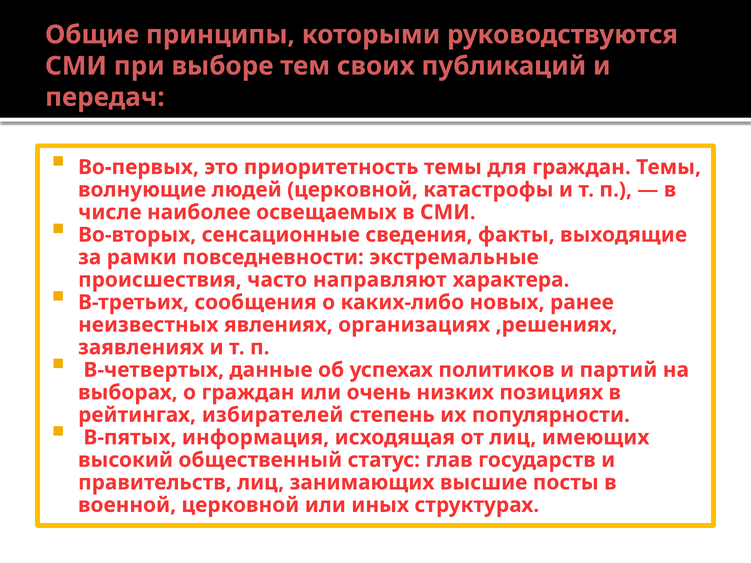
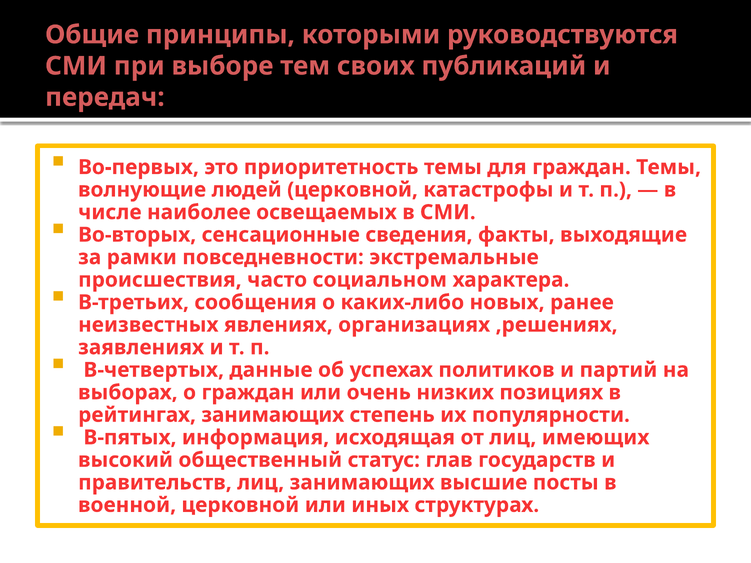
направляют: направляют -> социальном
рейтингах избирателей: избирателей -> занимающих
